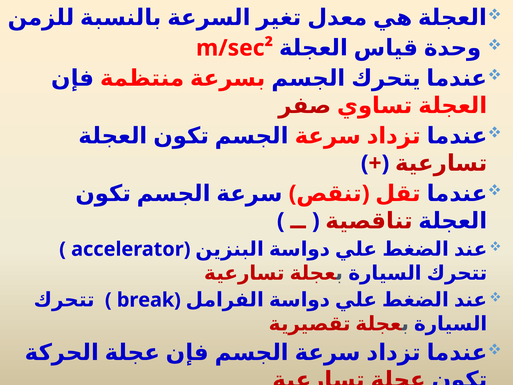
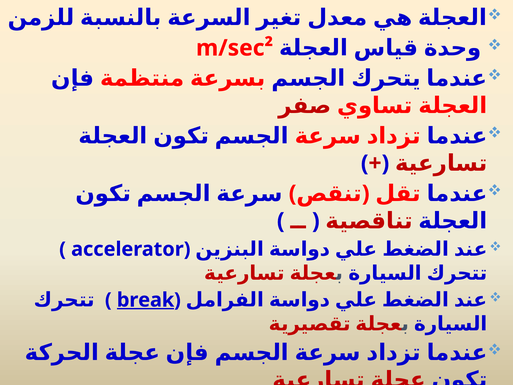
break underline: none -> present
